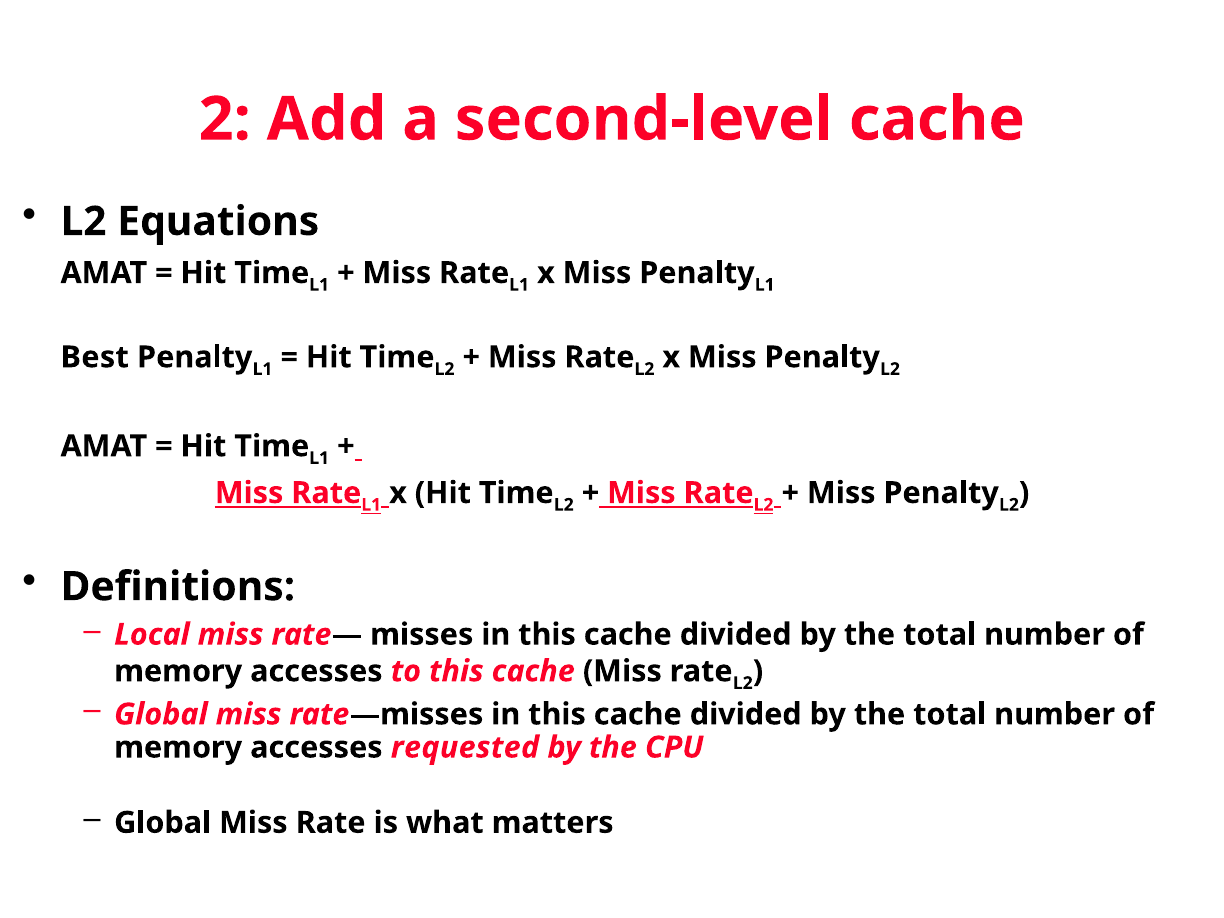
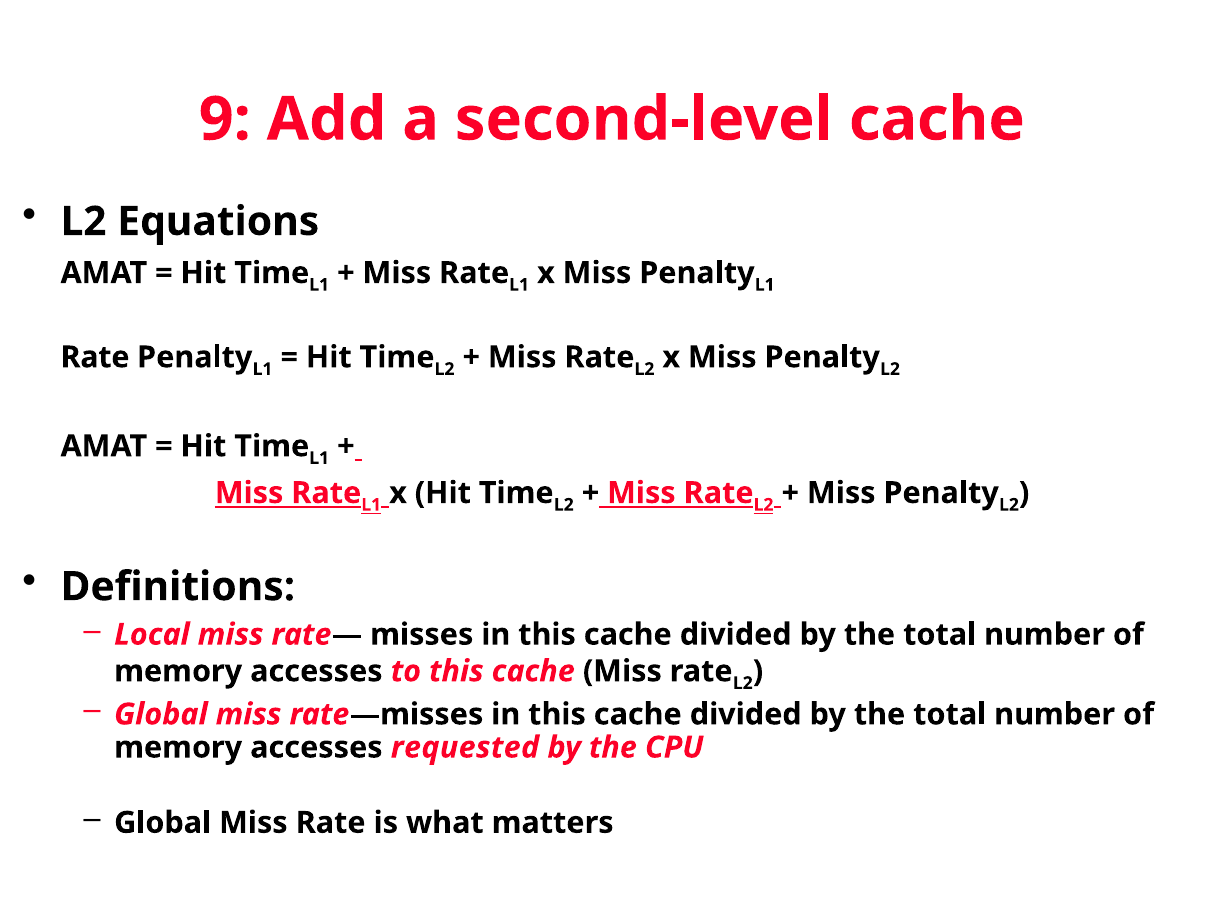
2: 2 -> 9
Best at (95, 357): Best -> Rate
